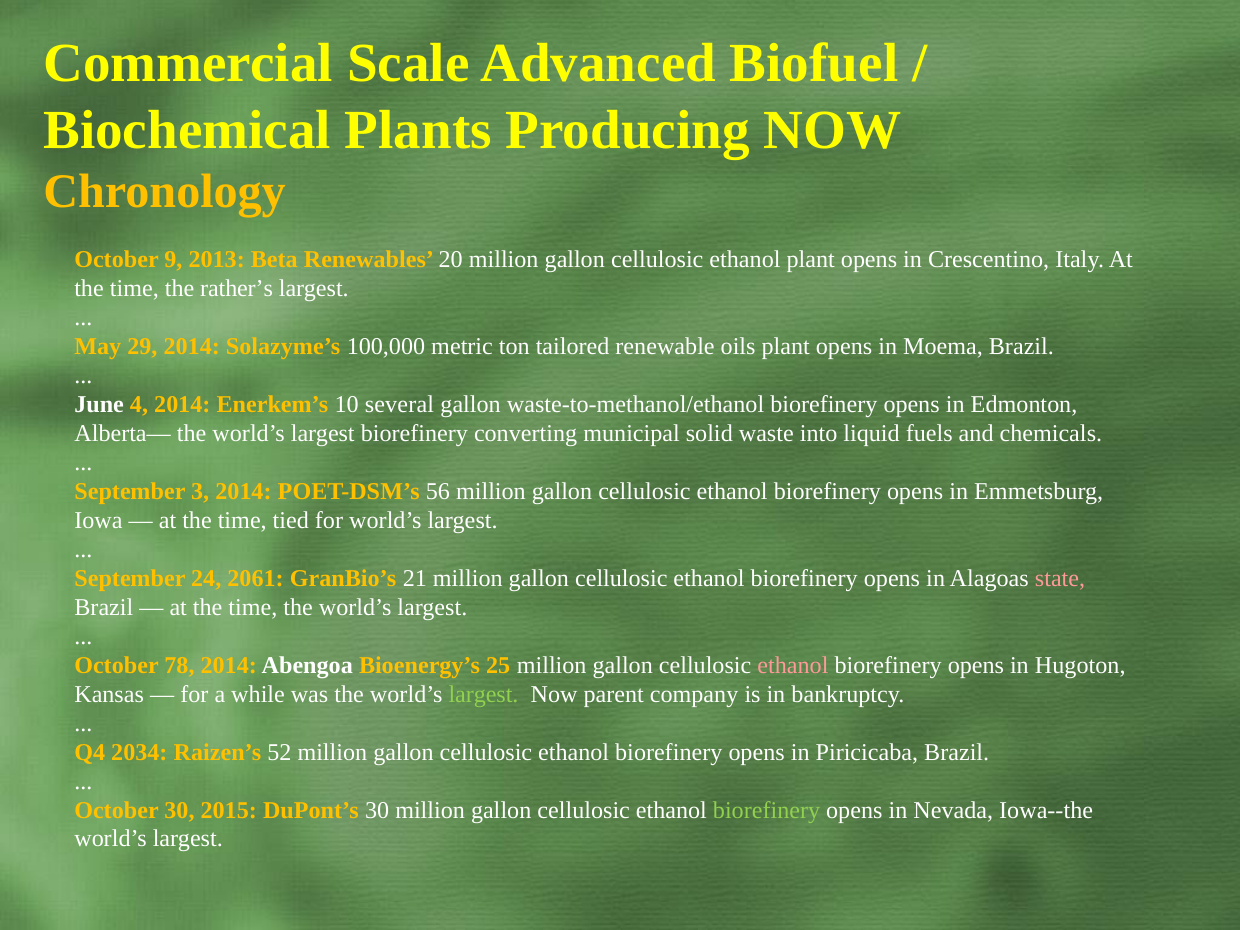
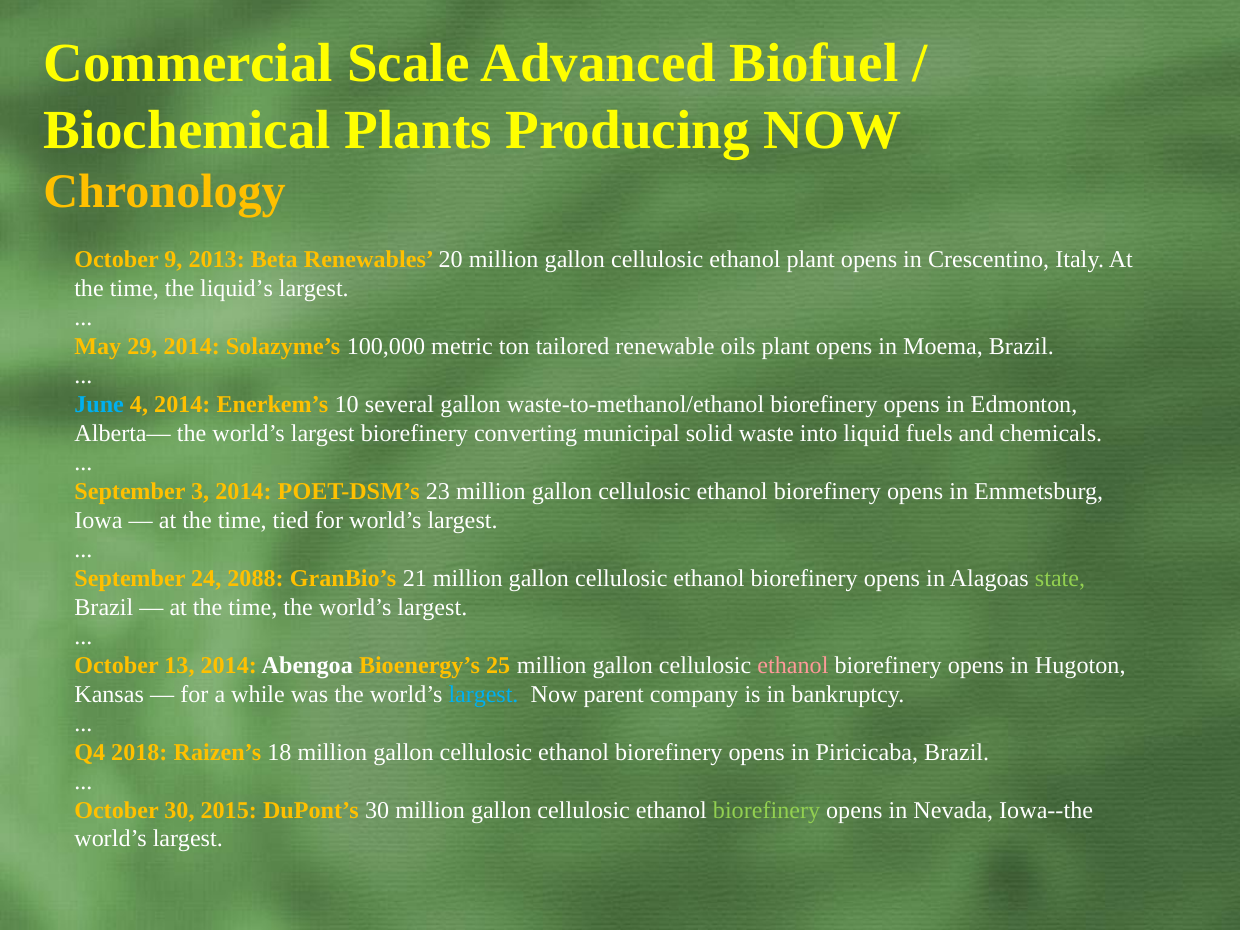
rather’s: rather’s -> liquid’s
June colour: white -> light blue
56: 56 -> 23
2061: 2061 -> 2088
state colour: pink -> light green
78: 78 -> 13
largest at (483, 694) colour: light green -> light blue
2034: 2034 -> 2018
52: 52 -> 18
